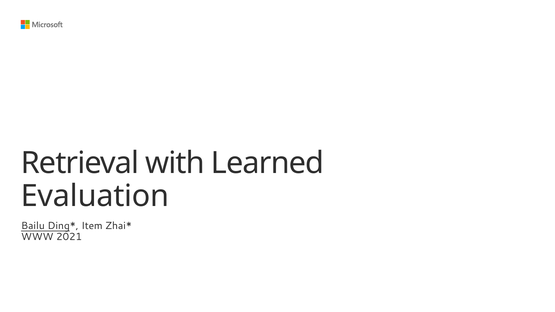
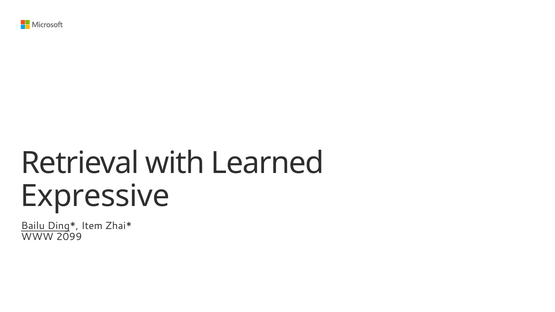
Evaluation: Evaluation -> Expressive
2021: 2021 -> 2099
